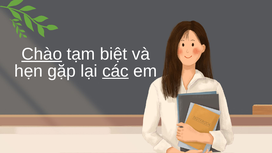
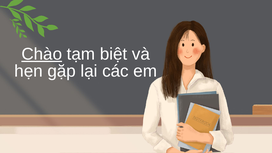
các underline: present -> none
